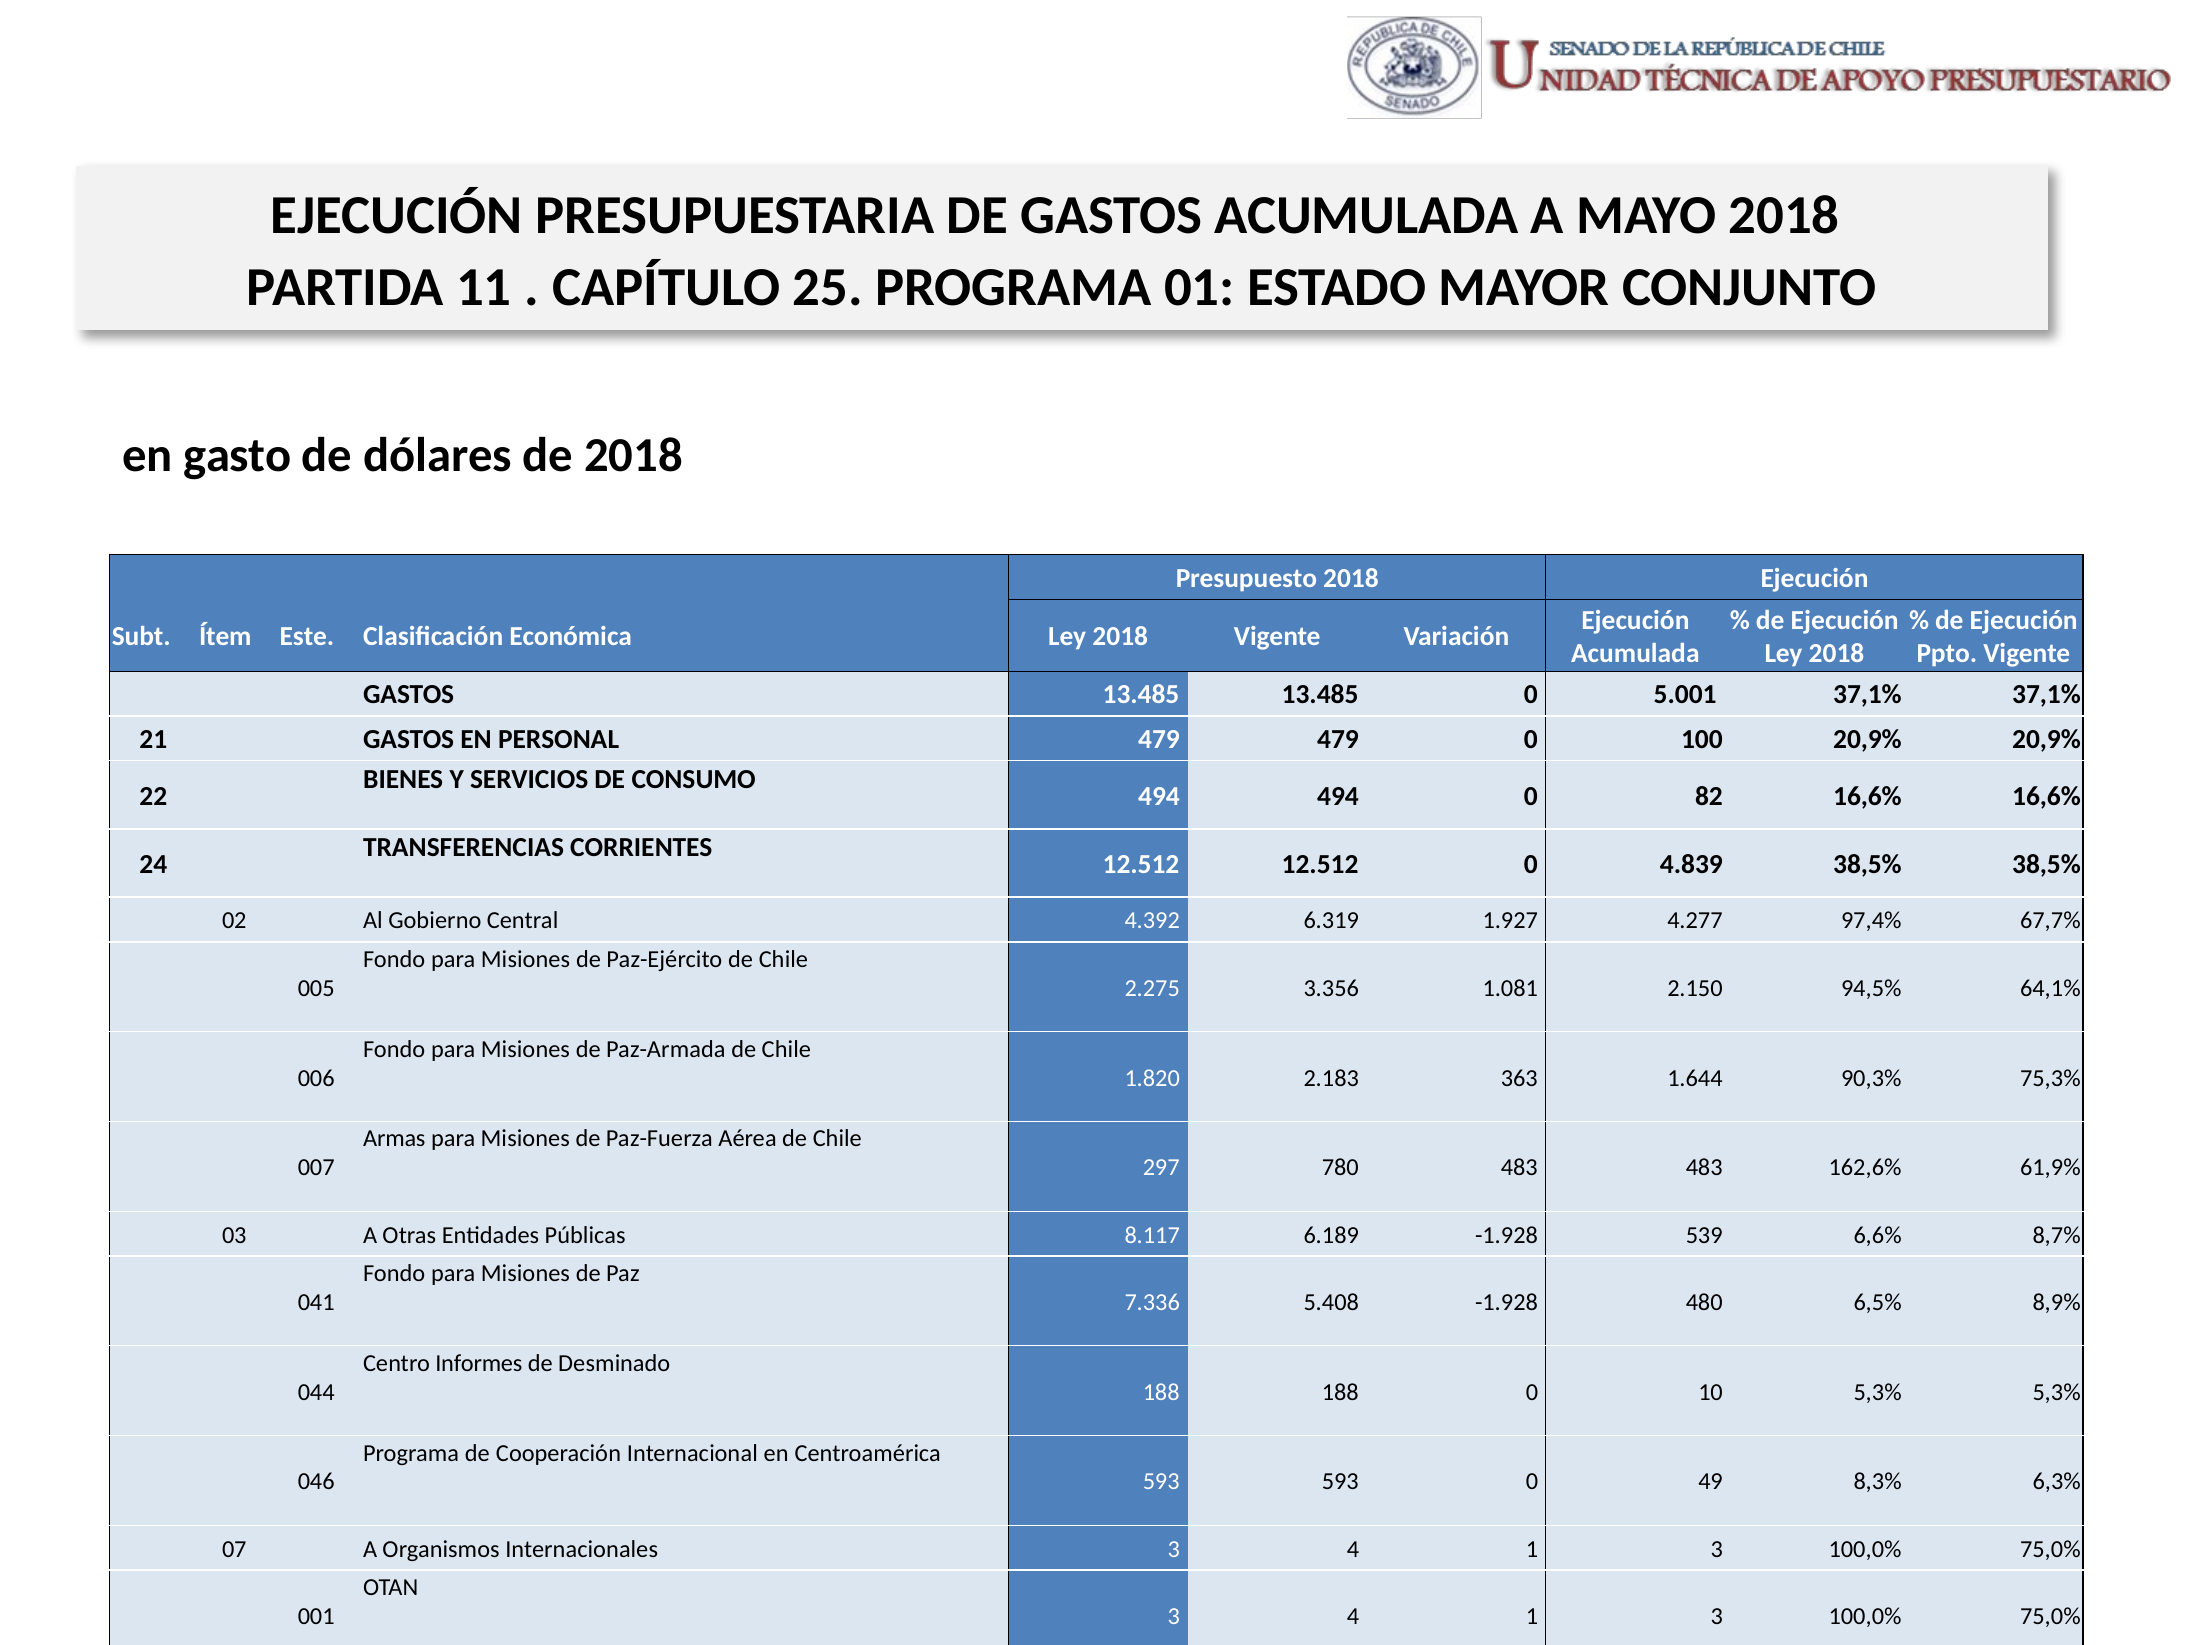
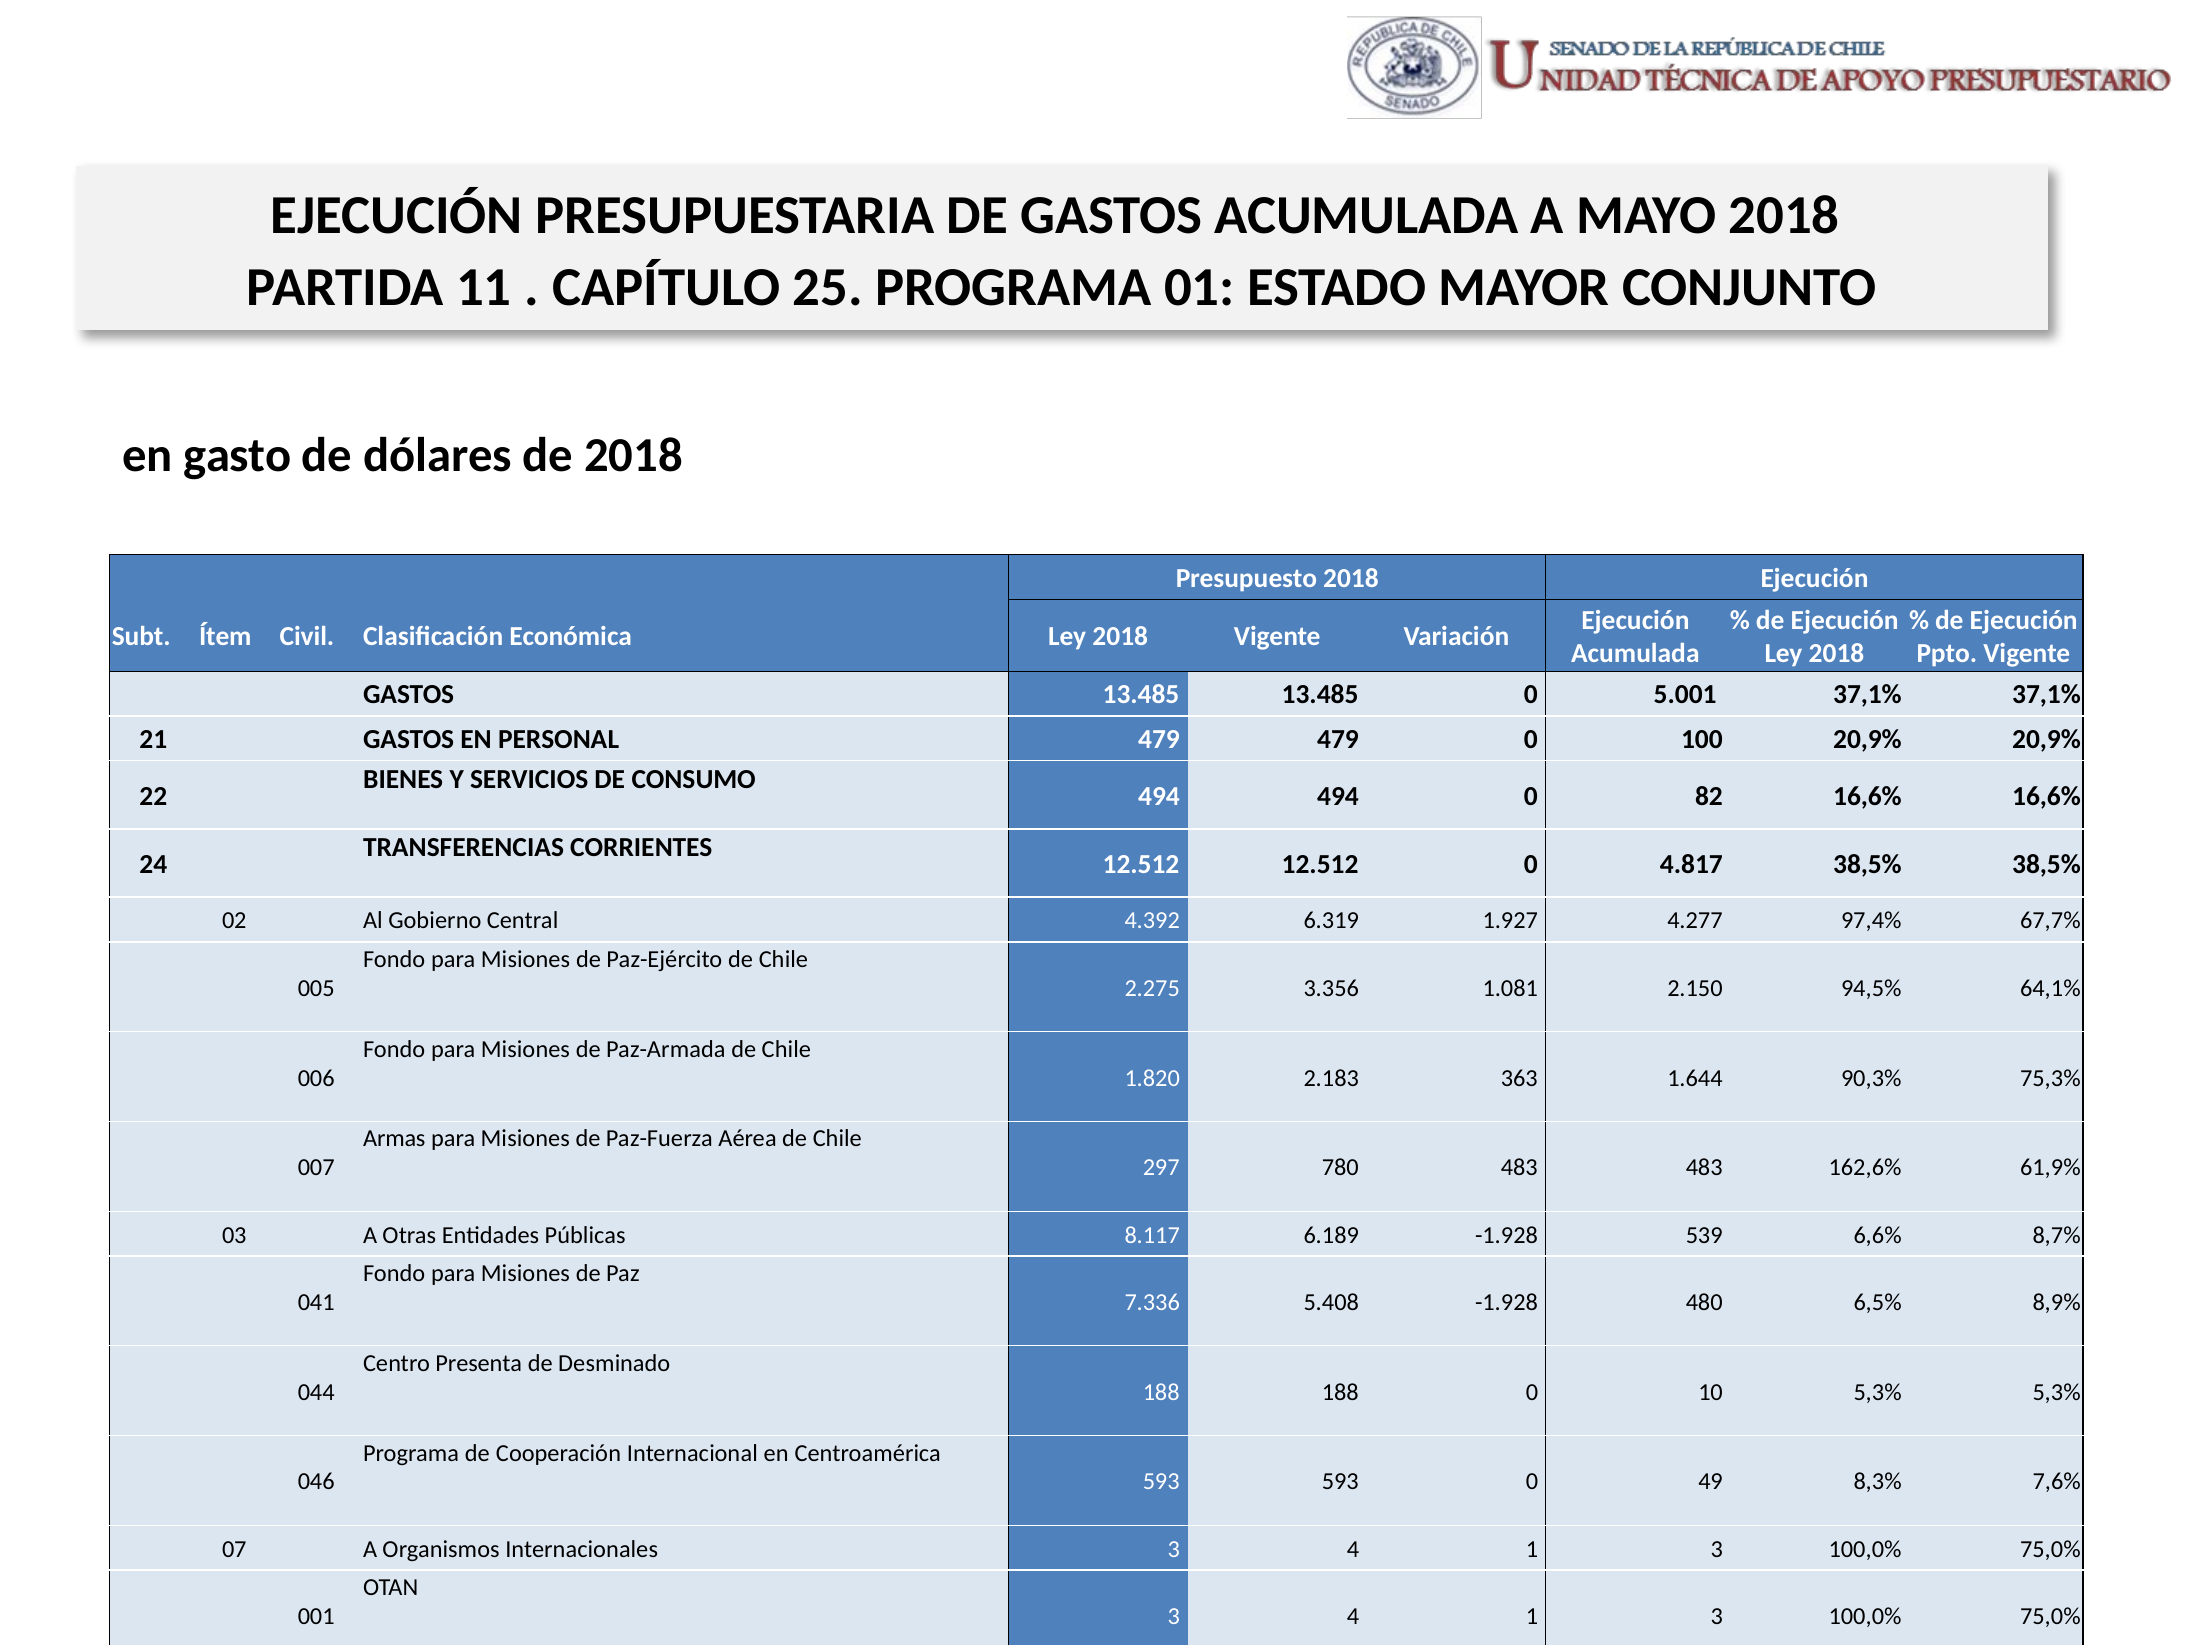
Este: Este -> Civil
4.839: 4.839 -> 4.817
Centro Informes: Informes -> Presenta
6,3%: 6,3% -> 7,6%
